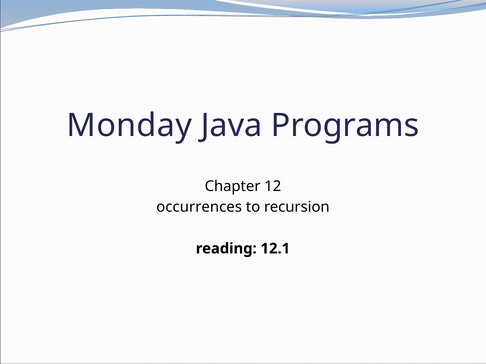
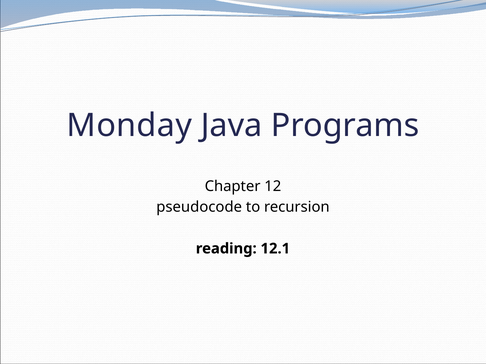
occurrences: occurrences -> pseudocode
